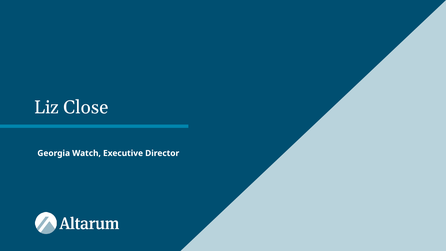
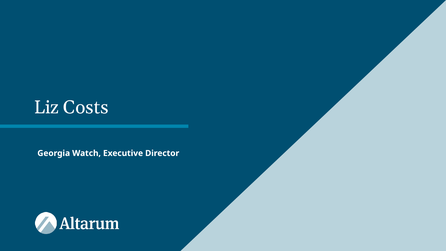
Close: Close -> Costs
